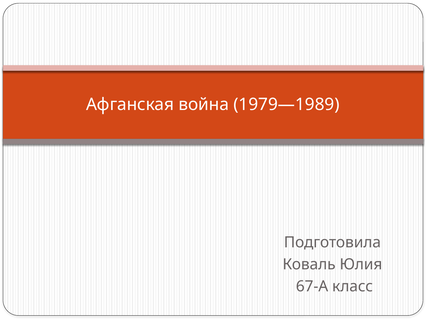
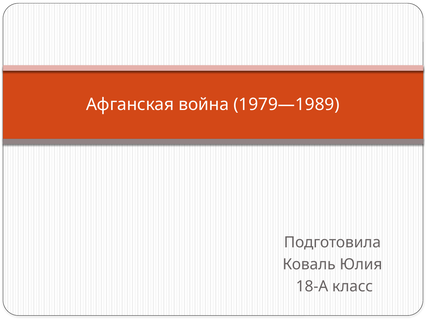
67-А: 67-А -> 18-А
